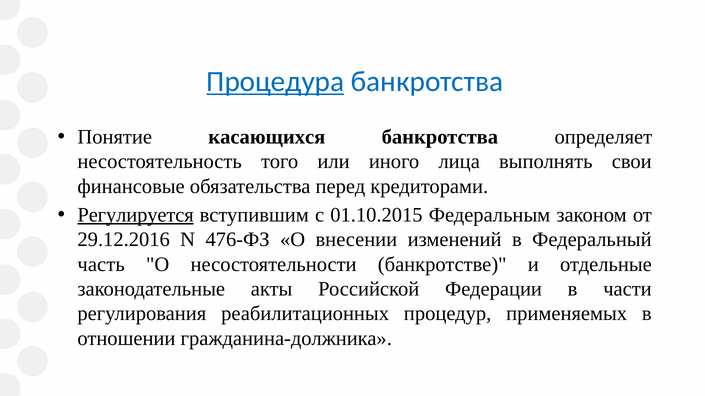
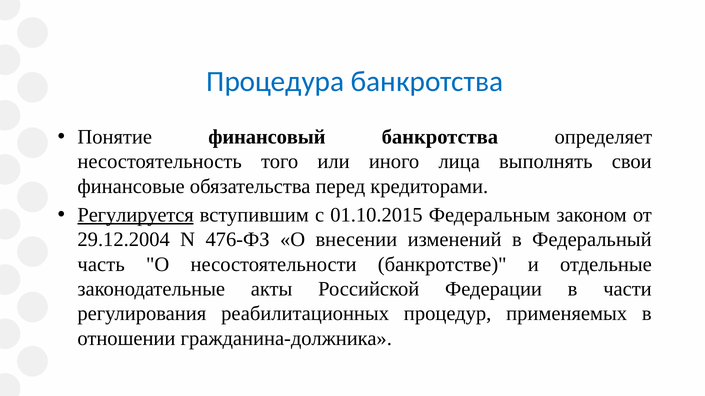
Процедура underline: present -> none
касающихся: касающихся -> финансовый
29.12.2016: 29.12.2016 -> 29.12.2004
